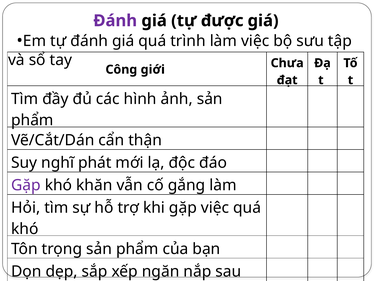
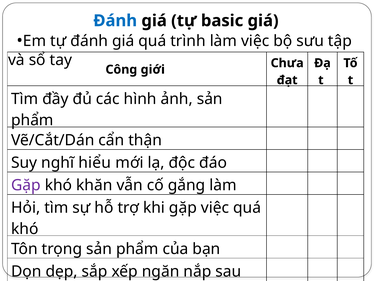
Đánh at (115, 21) colour: purple -> blue
được: được -> basic
phát: phát -> hiểu
